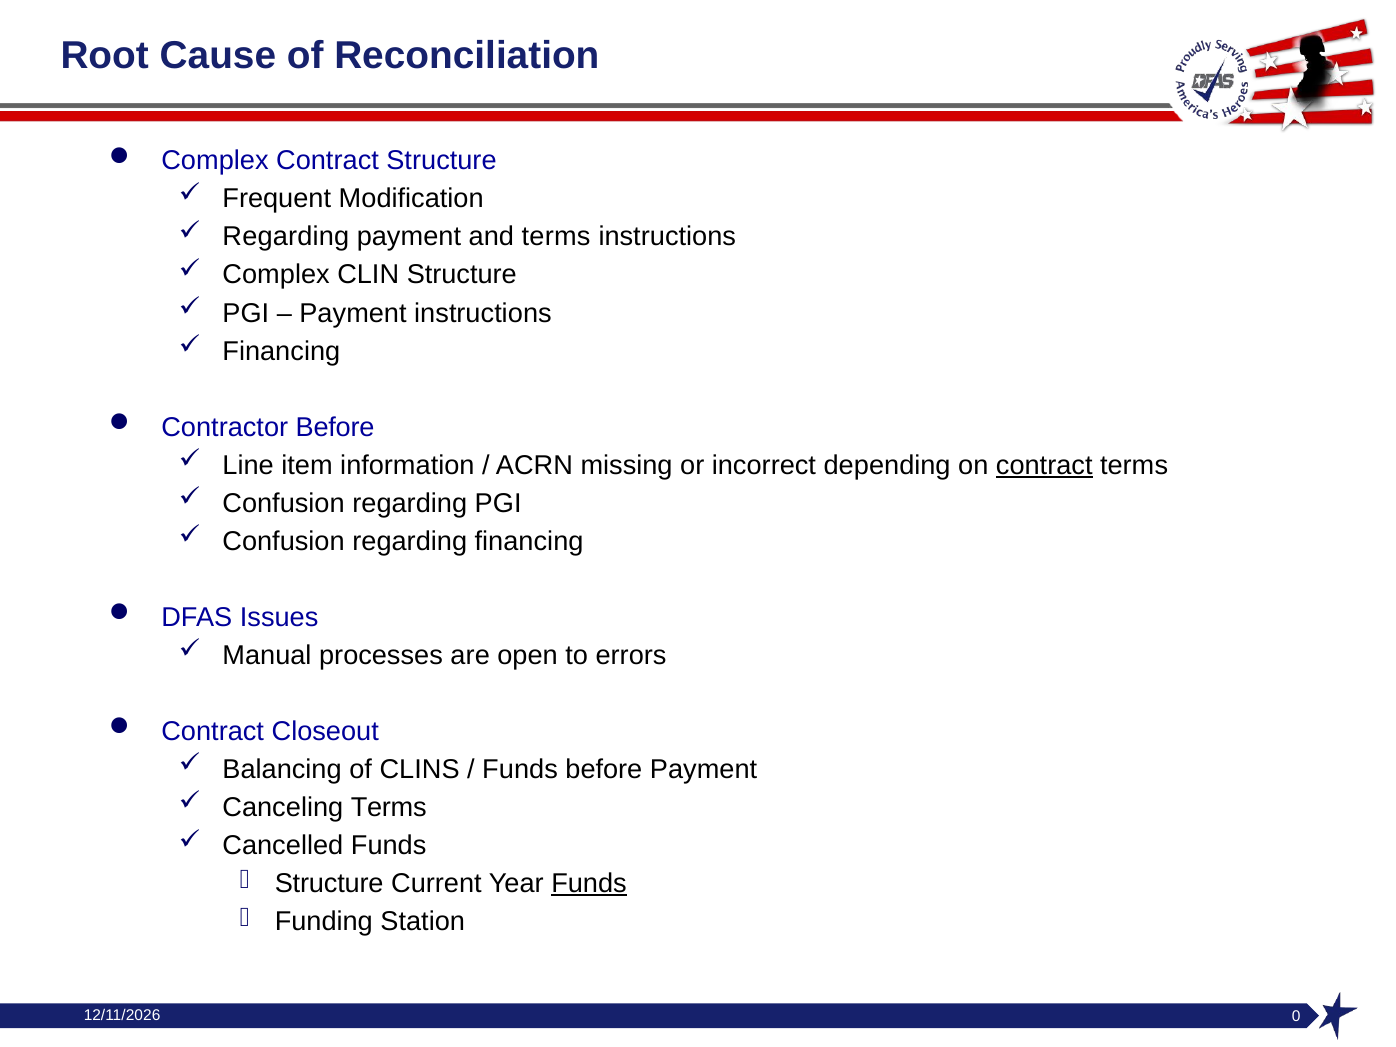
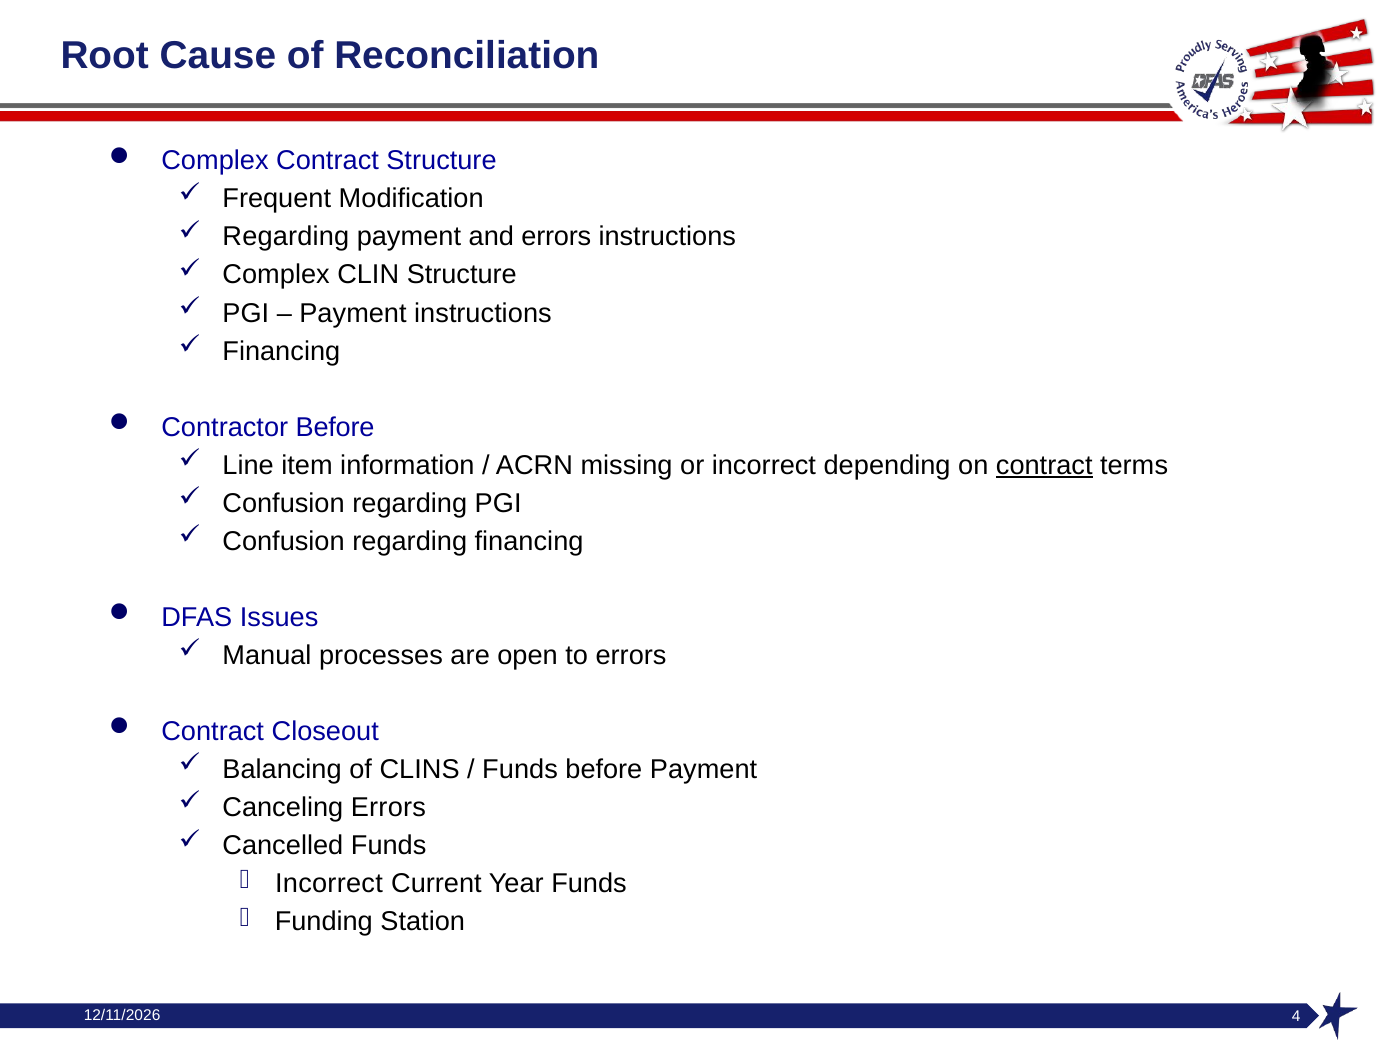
and terms: terms -> errors
Canceling Terms: Terms -> Errors
Structure at (329, 884): Structure -> Incorrect
Funds at (589, 884) underline: present -> none
0: 0 -> 4
